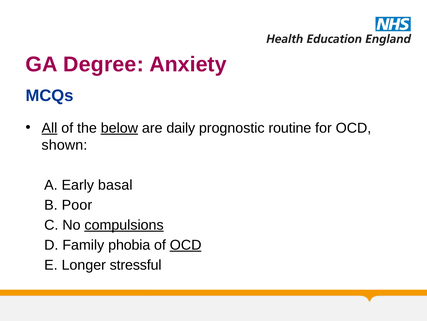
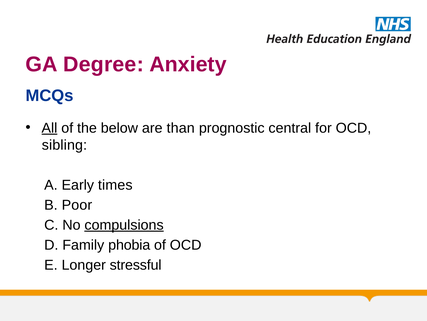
below underline: present -> none
daily: daily -> than
routine: routine -> central
shown: shown -> sibling
basal: basal -> times
OCD at (186, 244) underline: present -> none
